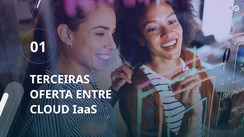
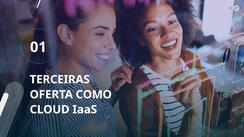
ENTRE: ENTRE -> COMO
